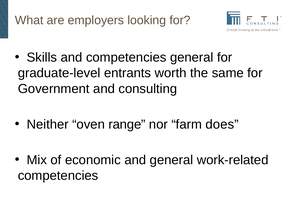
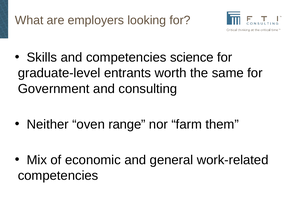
competencies general: general -> science
does: does -> them
